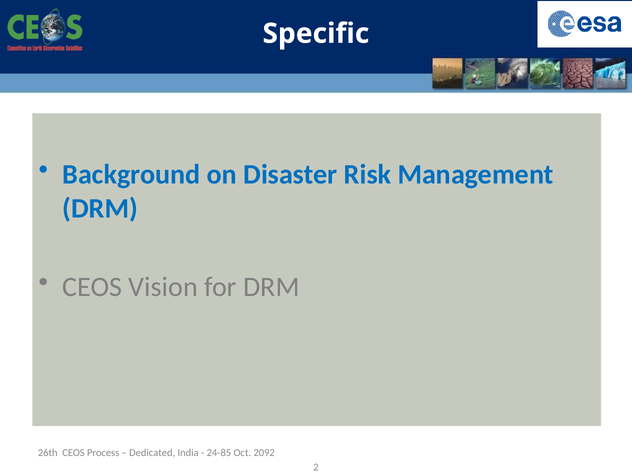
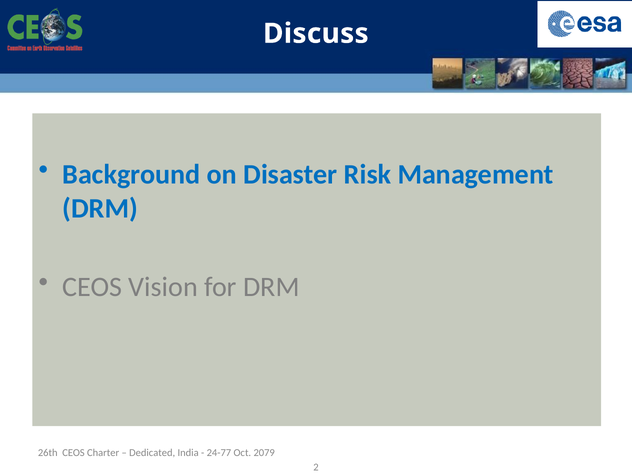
Specific: Specific -> Discuss
Process: Process -> Charter
24-85: 24-85 -> 24-77
2092: 2092 -> 2079
